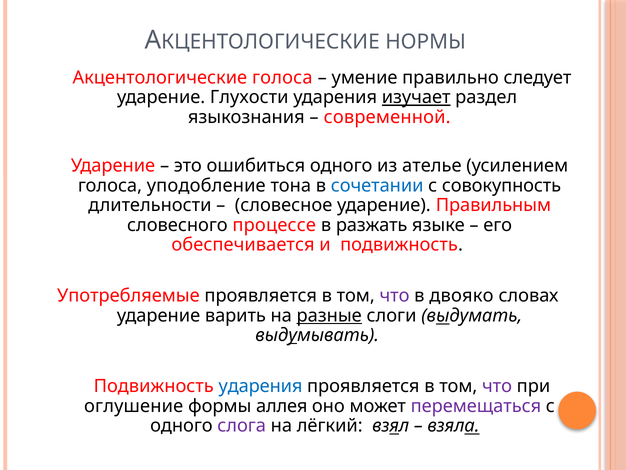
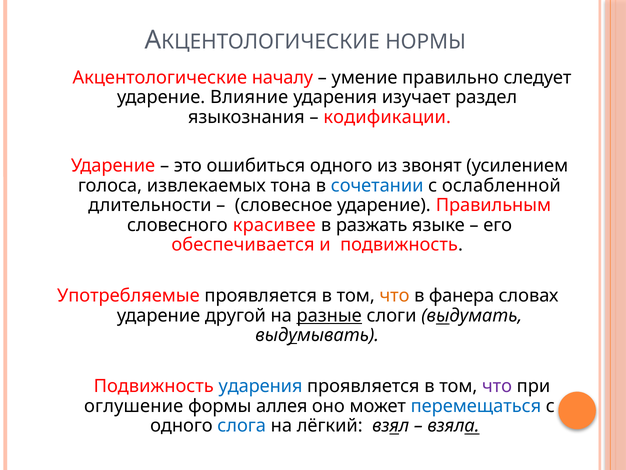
Акцентологические голоса: голоса -> началу
Глухости: Глухости -> Влияние
изучает underline: present -> none
современной: современной -> кодификации
ателье: ателье -> звонят
уподобление: уподобление -> извлекаемых
совокупность: совокупность -> ослабленной
процессе: процессе -> красивее
что at (395, 296) colour: purple -> orange
двояко: двояко -> фанера
варить: варить -> другой
перемещаться colour: purple -> blue
слога colour: purple -> blue
